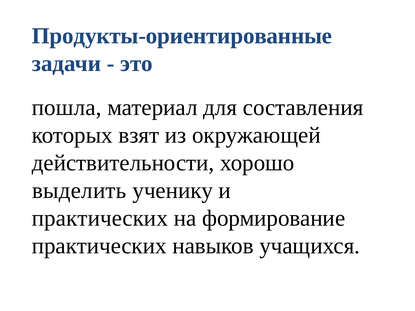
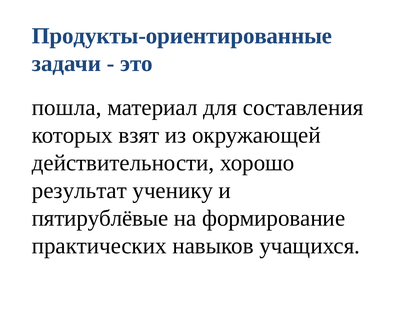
выделить: выделить -> результат
практических at (100, 218): практических -> пятирублёвые
